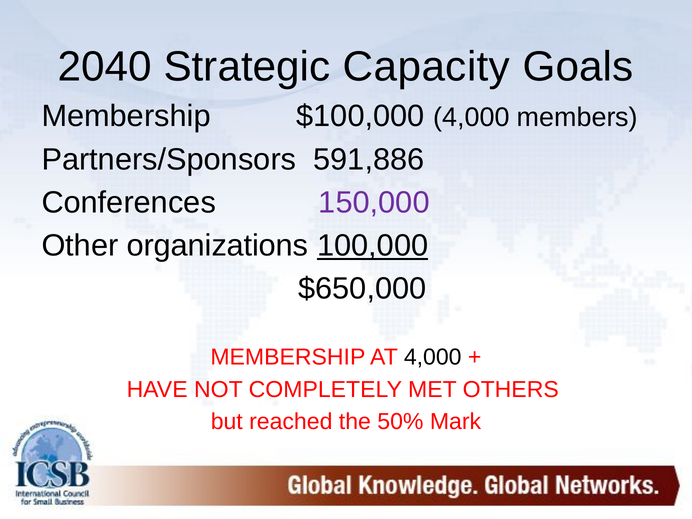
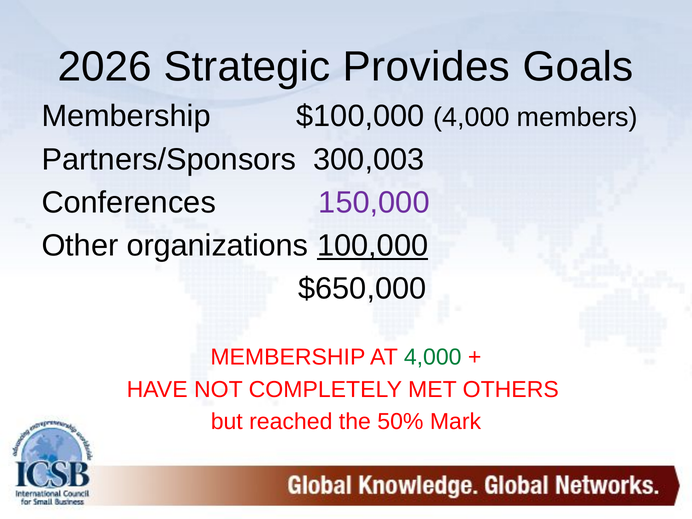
2040: 2040 -> 2026
Capacity: Capacity -> Provides
591,886: 591,886 -> 300,003
4,000 at (433, 357) colour: black -> green
